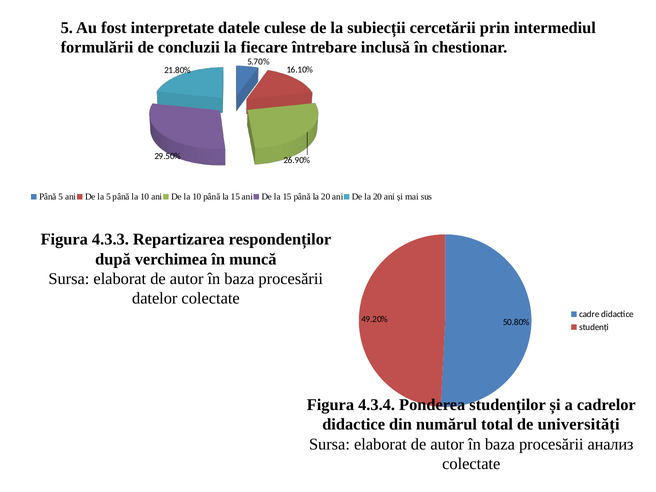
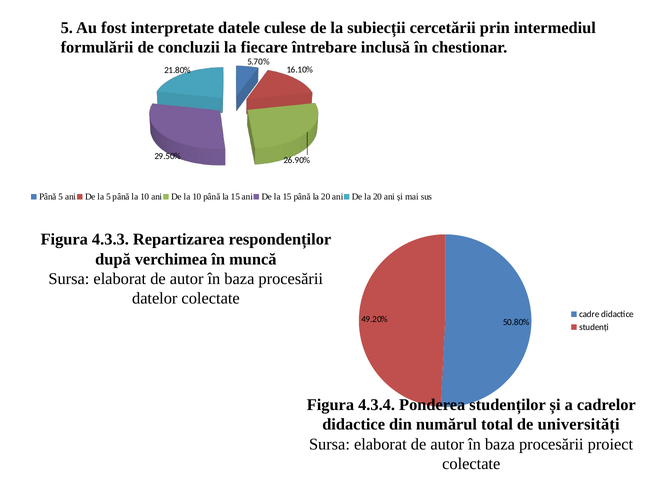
анализ: анализ -> proiect
